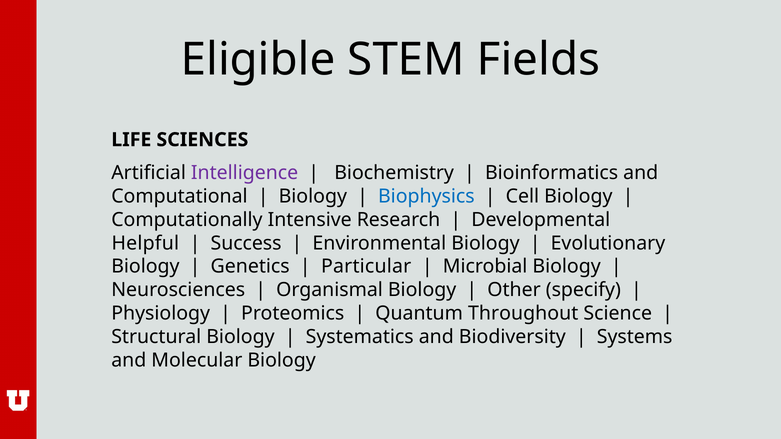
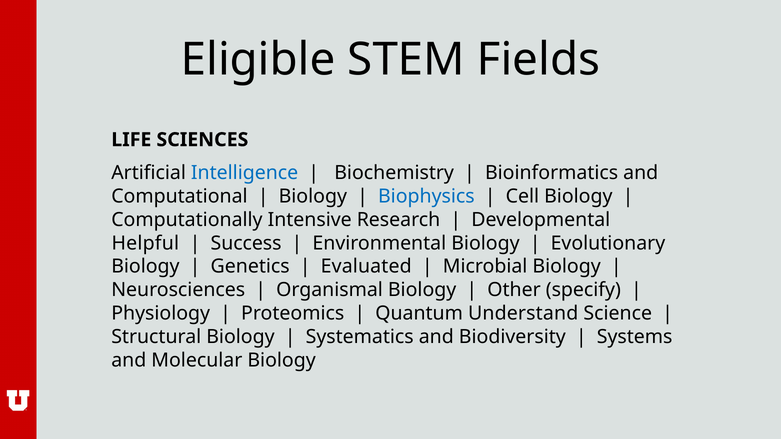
Intelligence colour: purple -> blue
Particular: Particular -> Evaluated
Throughout: Throughout -> Understand
